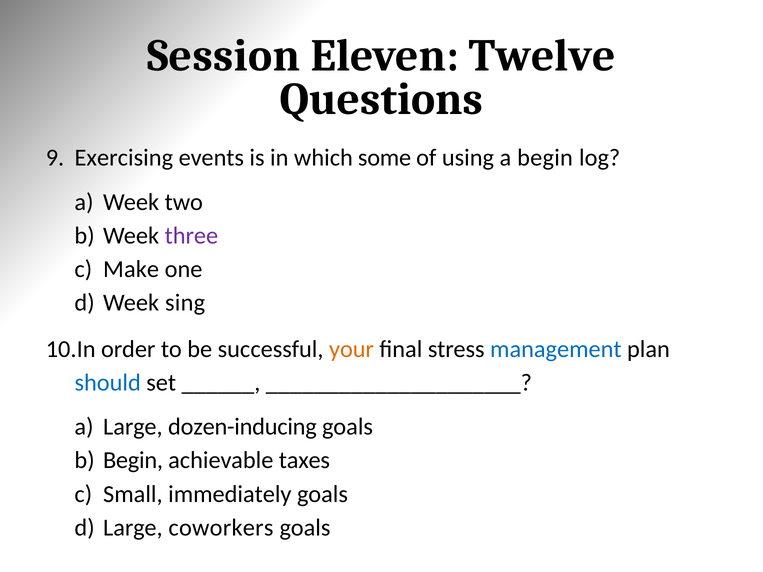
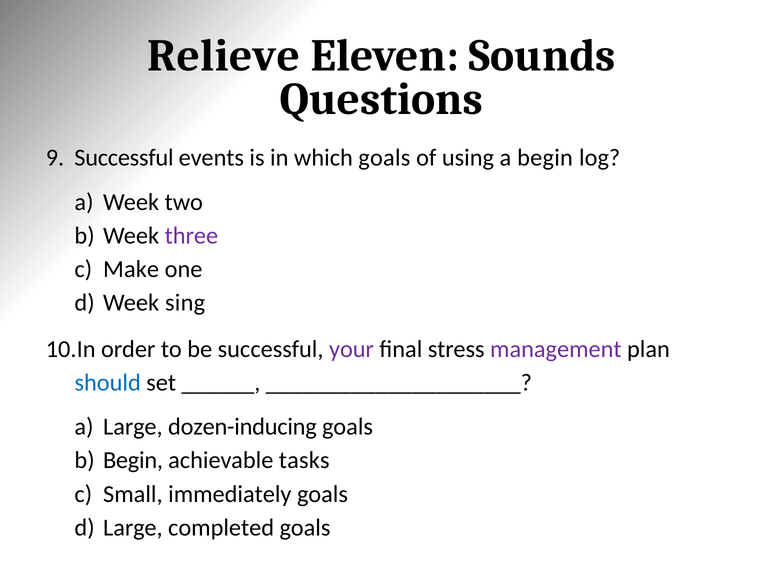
Session: Session -> Relieve
Twelve: Twelve -> Sounds
Exercising at (124, 158): Exercising -> Successful
which some: some -> goals
your colour: orange -> purple
management colour: blue -> purple
taxes: taxes -> tasks
coworkers: coworkers -> completed
